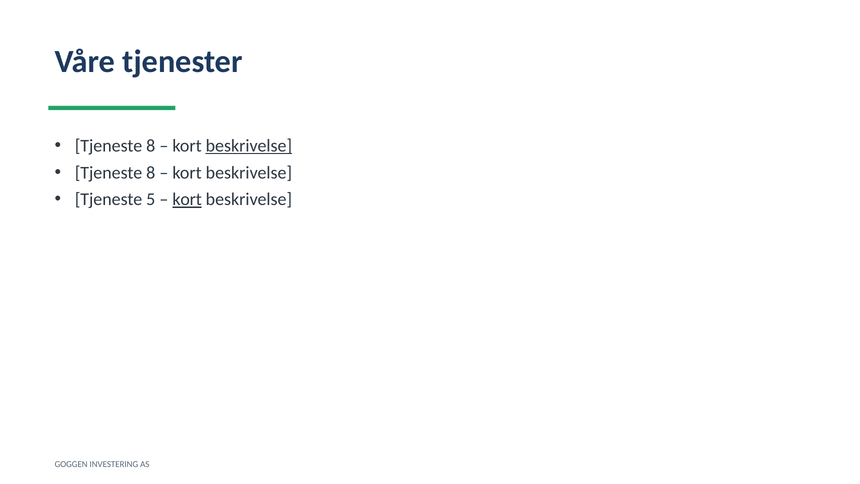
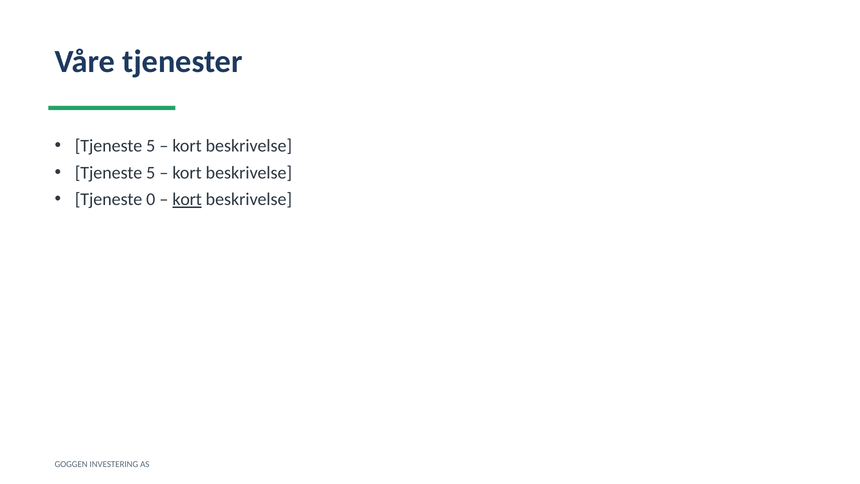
8 at (151, 146): 8 -> 5
beskrivelse at (249, 146) underline: present -> none
8 at (151, 173): 8 -> 5
5: 5 -> 0
